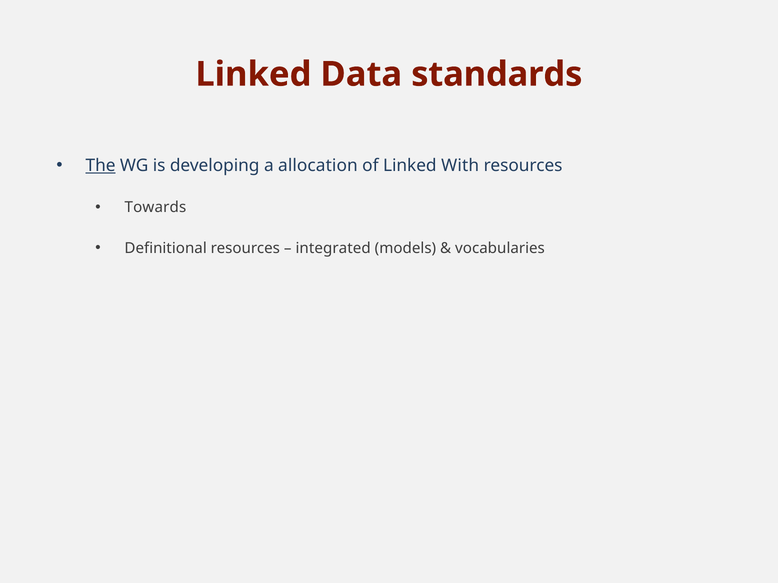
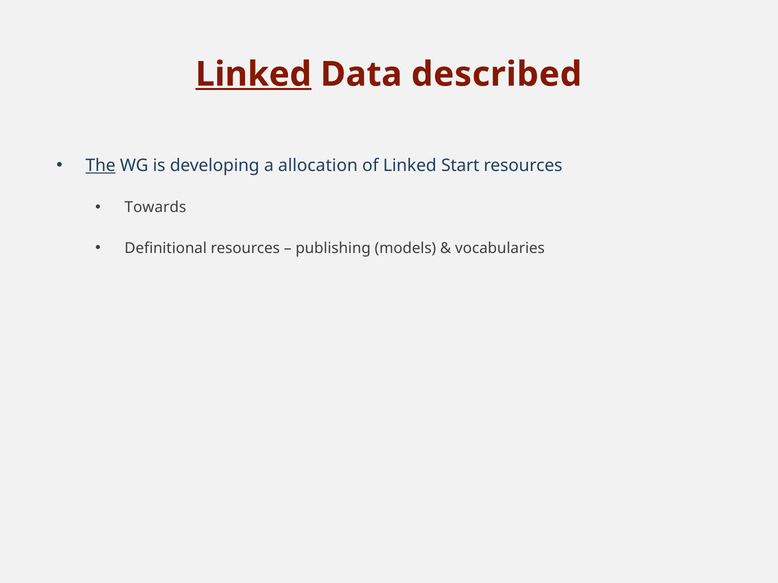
Linked at (253, 74) underline: none -> present
standards: standards -> described
With: With -> Start
integrated: integrated -> publishing
